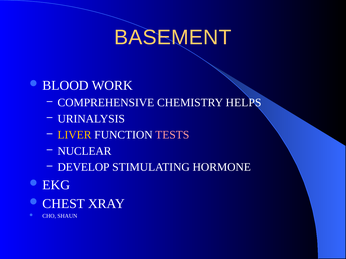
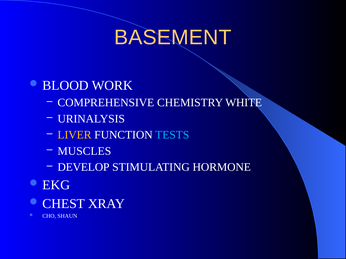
HELPS: HELPS -> WHITE
TESTS colour: pink -> light blue
NUCLEAR: NUCLEAR -> MUSCLES
